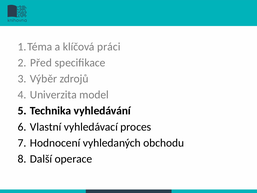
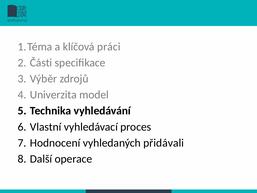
Před: Před -> Části
obchodu: obchodu -> přidávali
